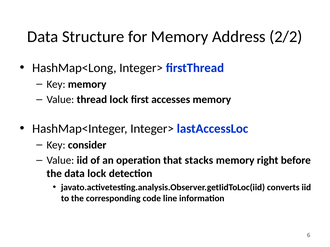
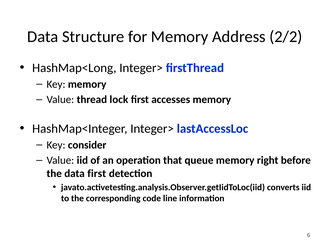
stacks: stacks -> queue
data lock: lock -> first
